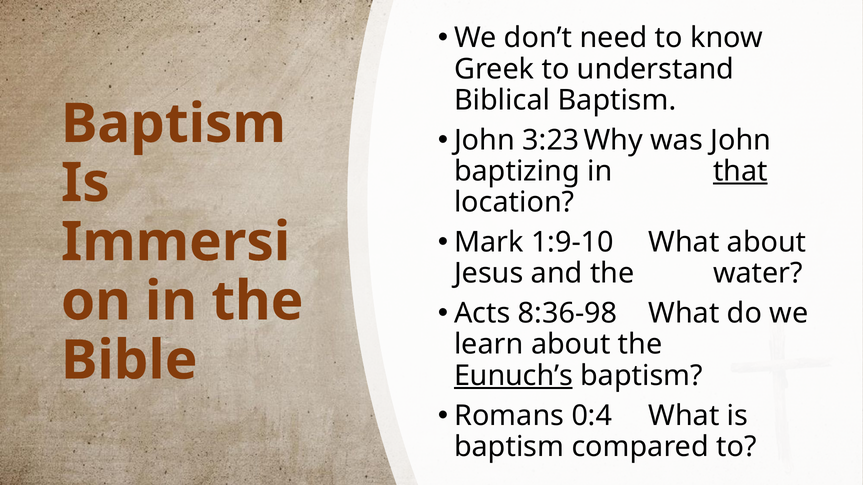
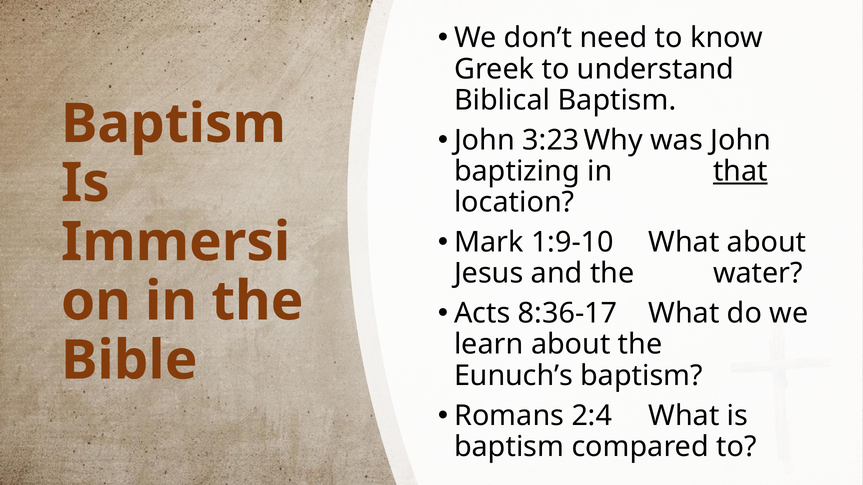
8:36-98: 8:36-98 -> 8:36-17
Eunuch’s underline: present -> none
0:4: 0:4 -> 2:4
